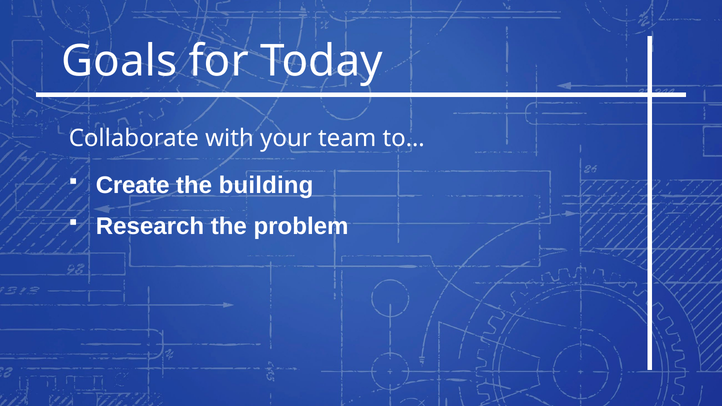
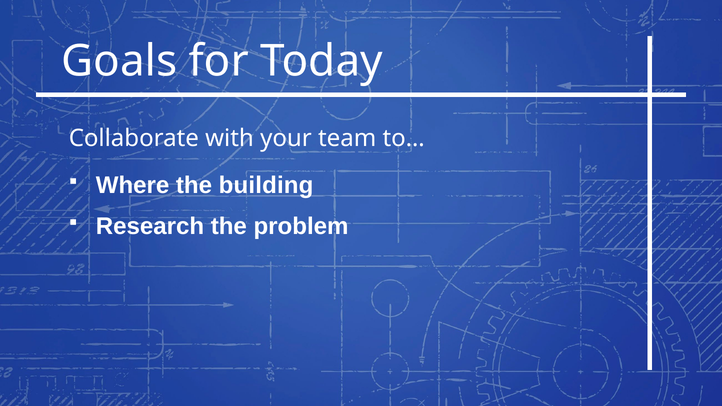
Create: Create -> Where
